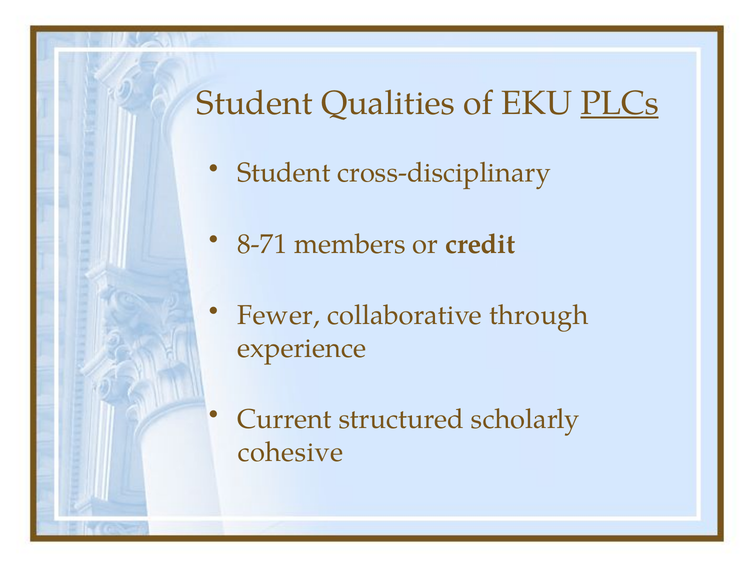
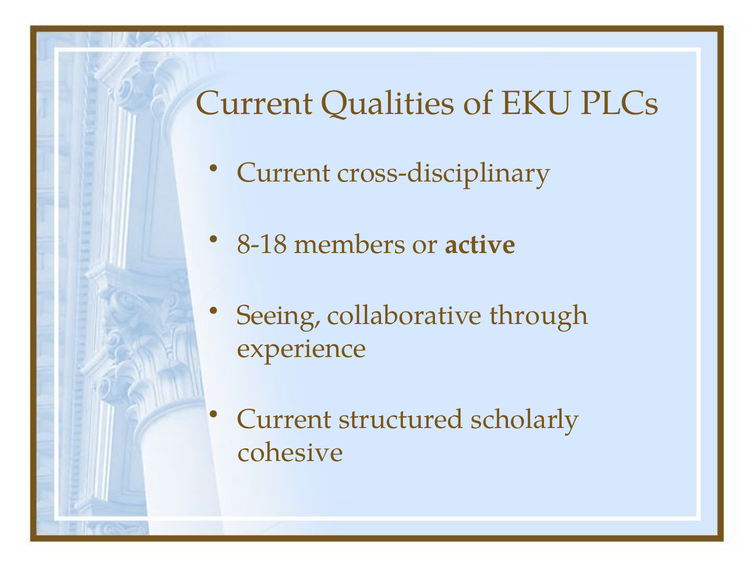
Student at (255, 103): Student -> Current
PLCs underline: present -> none
Student at (284, 173): Student -> Current
8-71: 8-71 -> 8-18
credit: credit -> active
Fewer: Fewer -> Seeing
